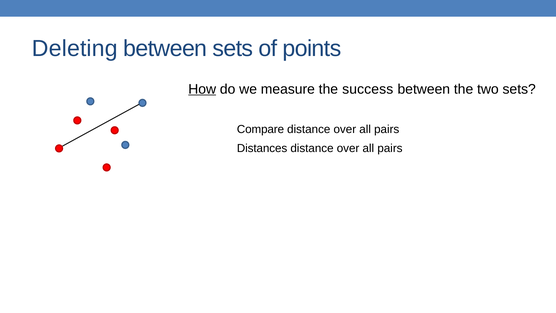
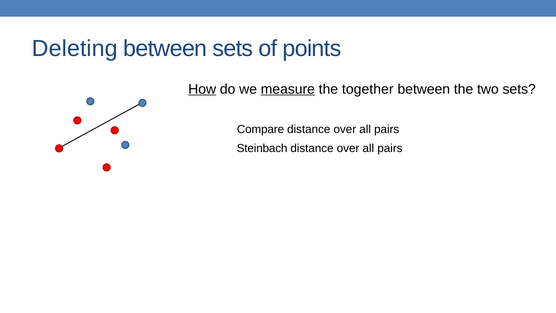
measure underline: none -> present
success: success -> together
Distances: Distances -> Steinbach
